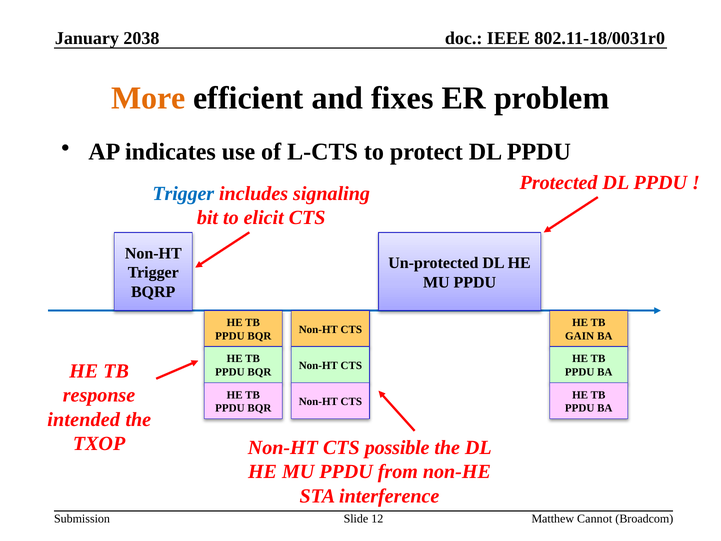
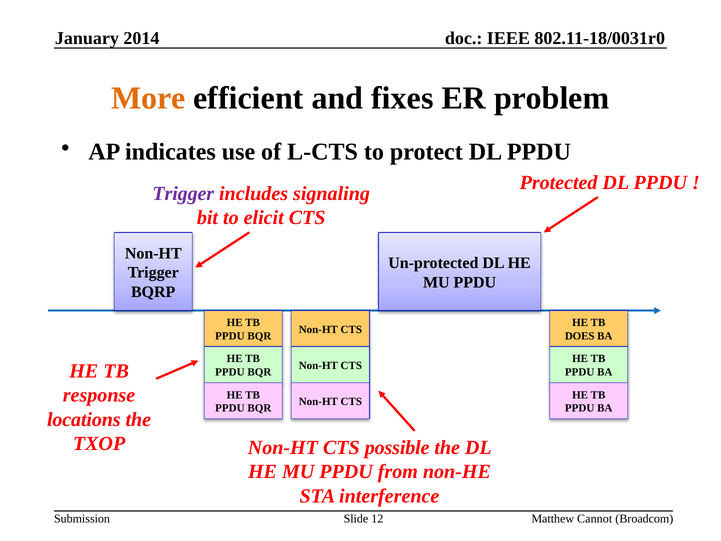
2038: 2038 -> 2014
Trigger at (183, 193) colour: blue -> purple
GAIN: GAIN -> DOES
intended: intended -> locations
